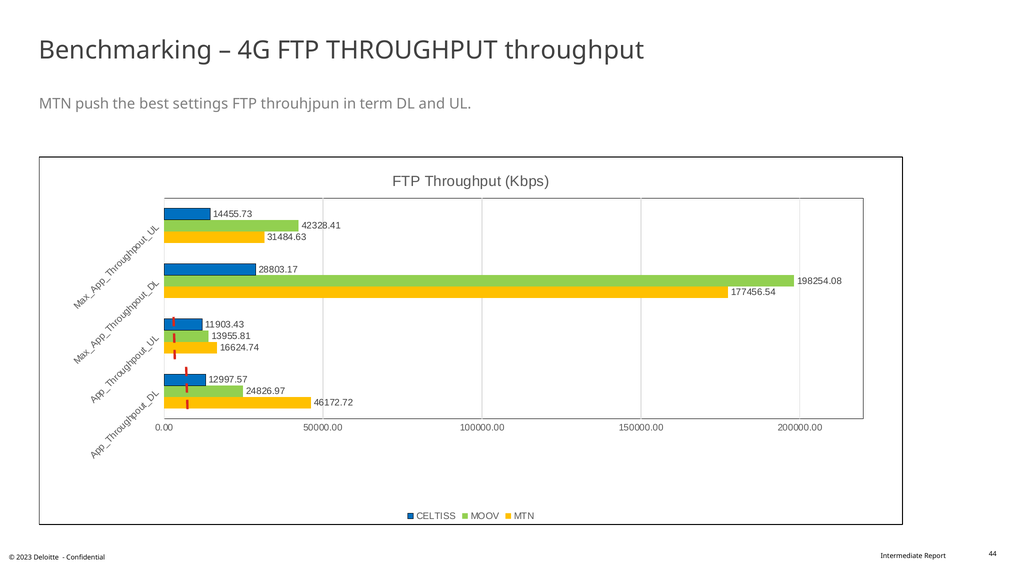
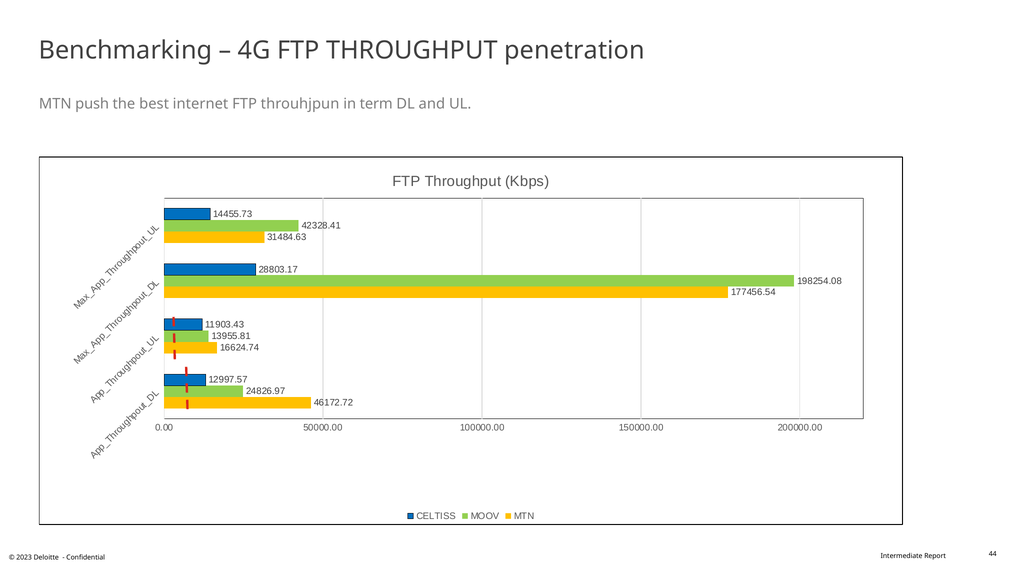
THROUGHPUT throughput: throughput -> penetration
settings: settings -> internet
